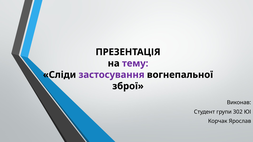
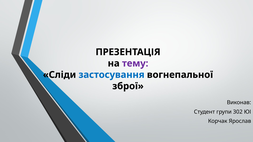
застосування colour: purple -> blue
